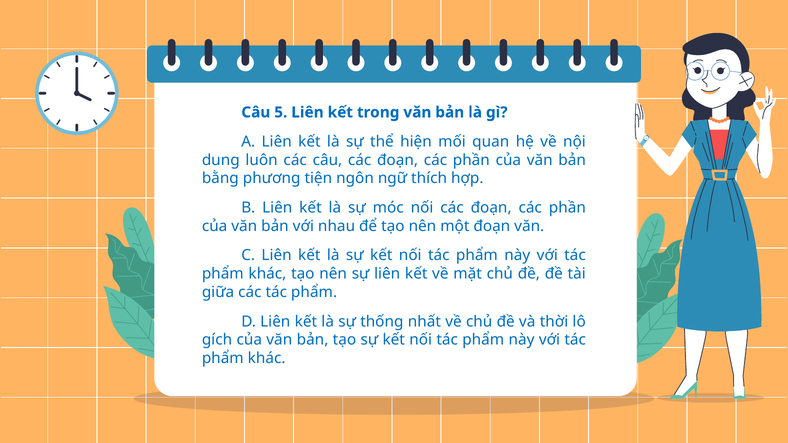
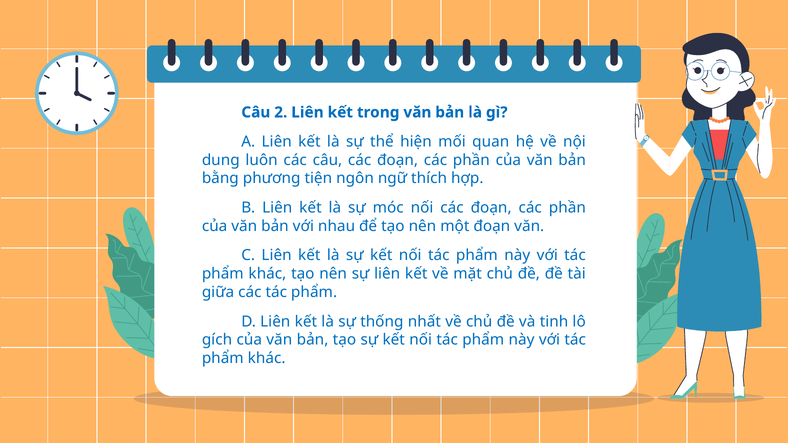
5: 5 -> 2
thời: thời -> tinh
